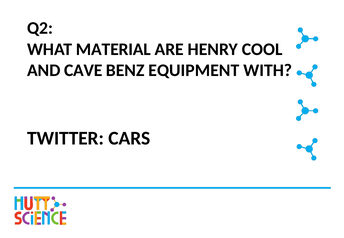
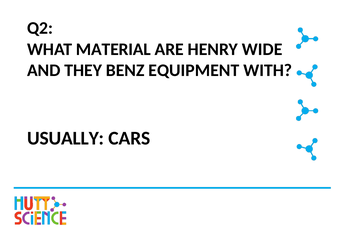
COOL: COOL -> WIDE
CAVE: CAVE -> THEY
TWITTER: TWITTER -> USUALLY
